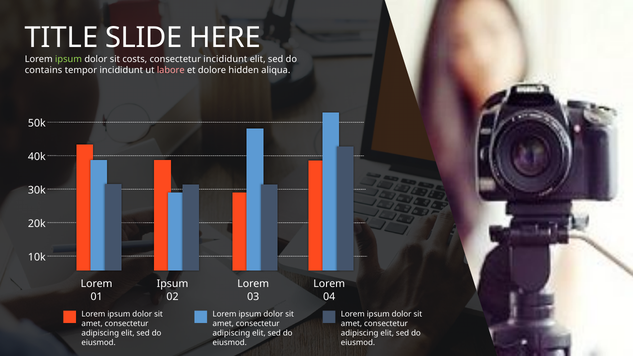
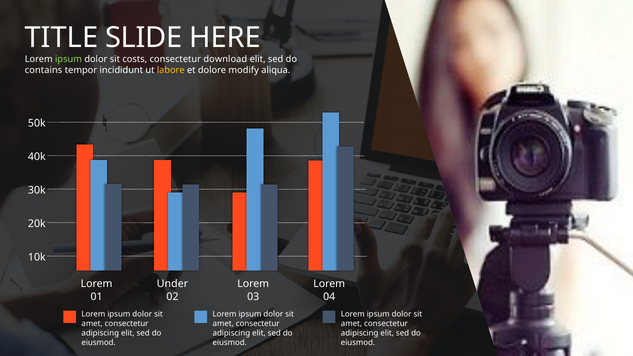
consectetur incididunt: incididunt -> download
labore colour: pink -> yellow
hidden: hidden -> modify
Ipsum at (172, 284): Ipsum -> Under
